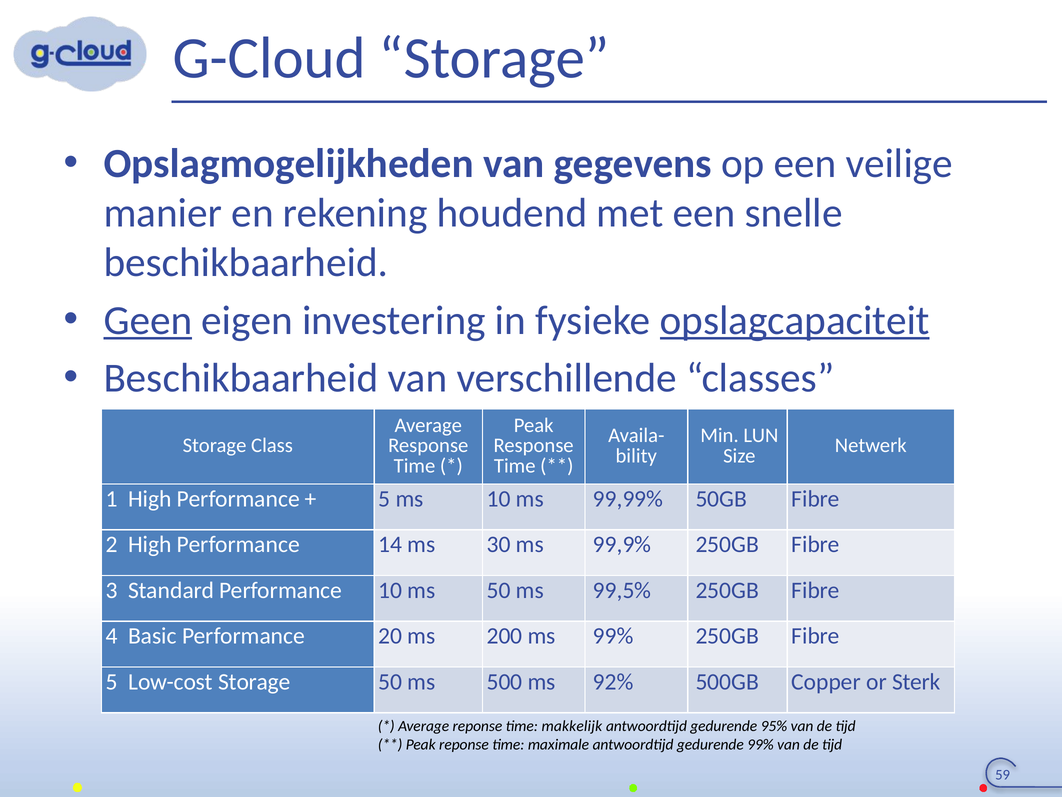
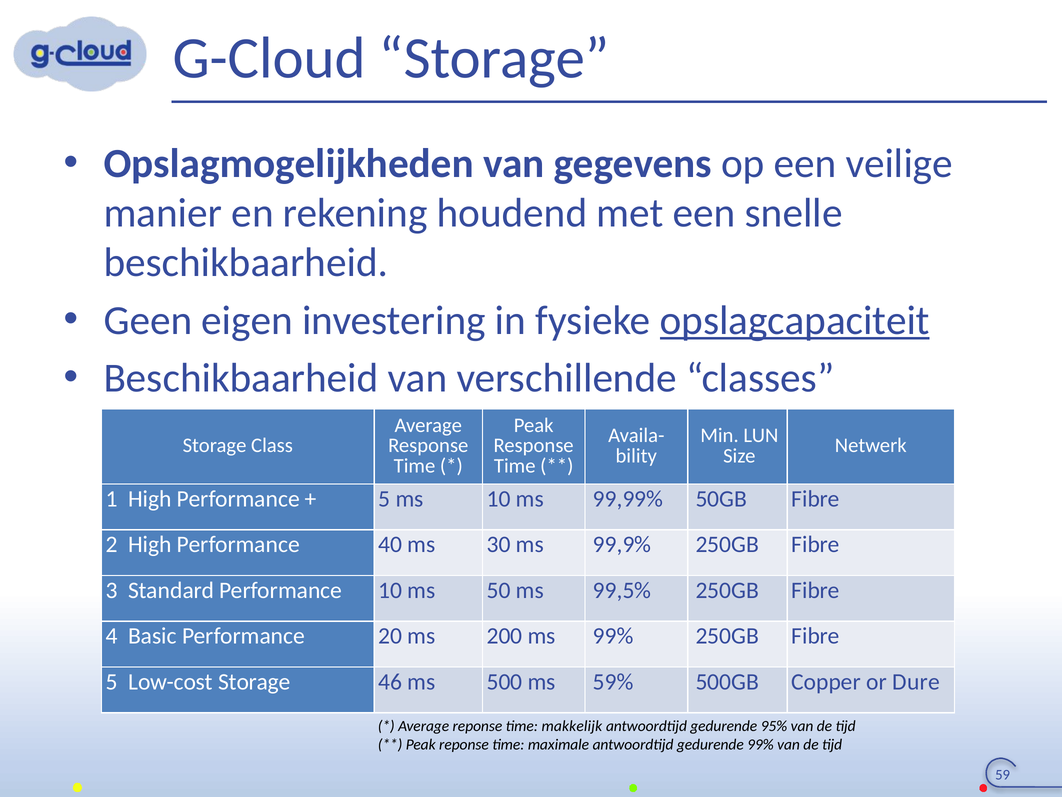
Geen underline: present -> none
14: 14 -> 40
Storage 50: 50 -> 46
92%: 92% -> 59%
Sterk: Sterk -> Dure
